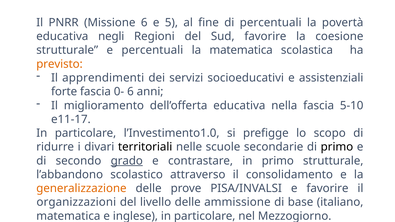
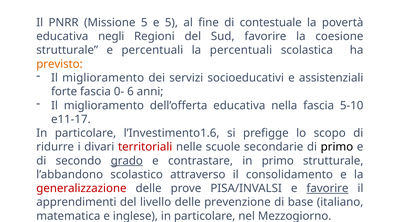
Missione 6: 6 -> 5
di percentuali: percentuali -> contestuale
la matematica: matematica -> percentuali
apprendimenti at (103, 78): apprendimenti -> miglioramento
l’Investimento1.0: l’Investimento1.0 -> l’Investimento1.6
territoriali colour: black -> red
generalizzazione colour: orange -> red
favorire at (327, 189) underline: none -> present
organizzazioni: organizzazioni -> apprendimenti
ammissione: ammissione -> prevenzione
